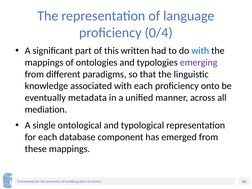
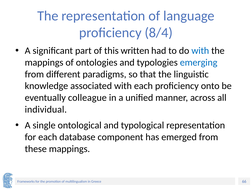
0/4: 0/4 -> 8/4
emerging colour: purple -> blue
metadata: metadata -> colleague
mediation: mediation -> individual
